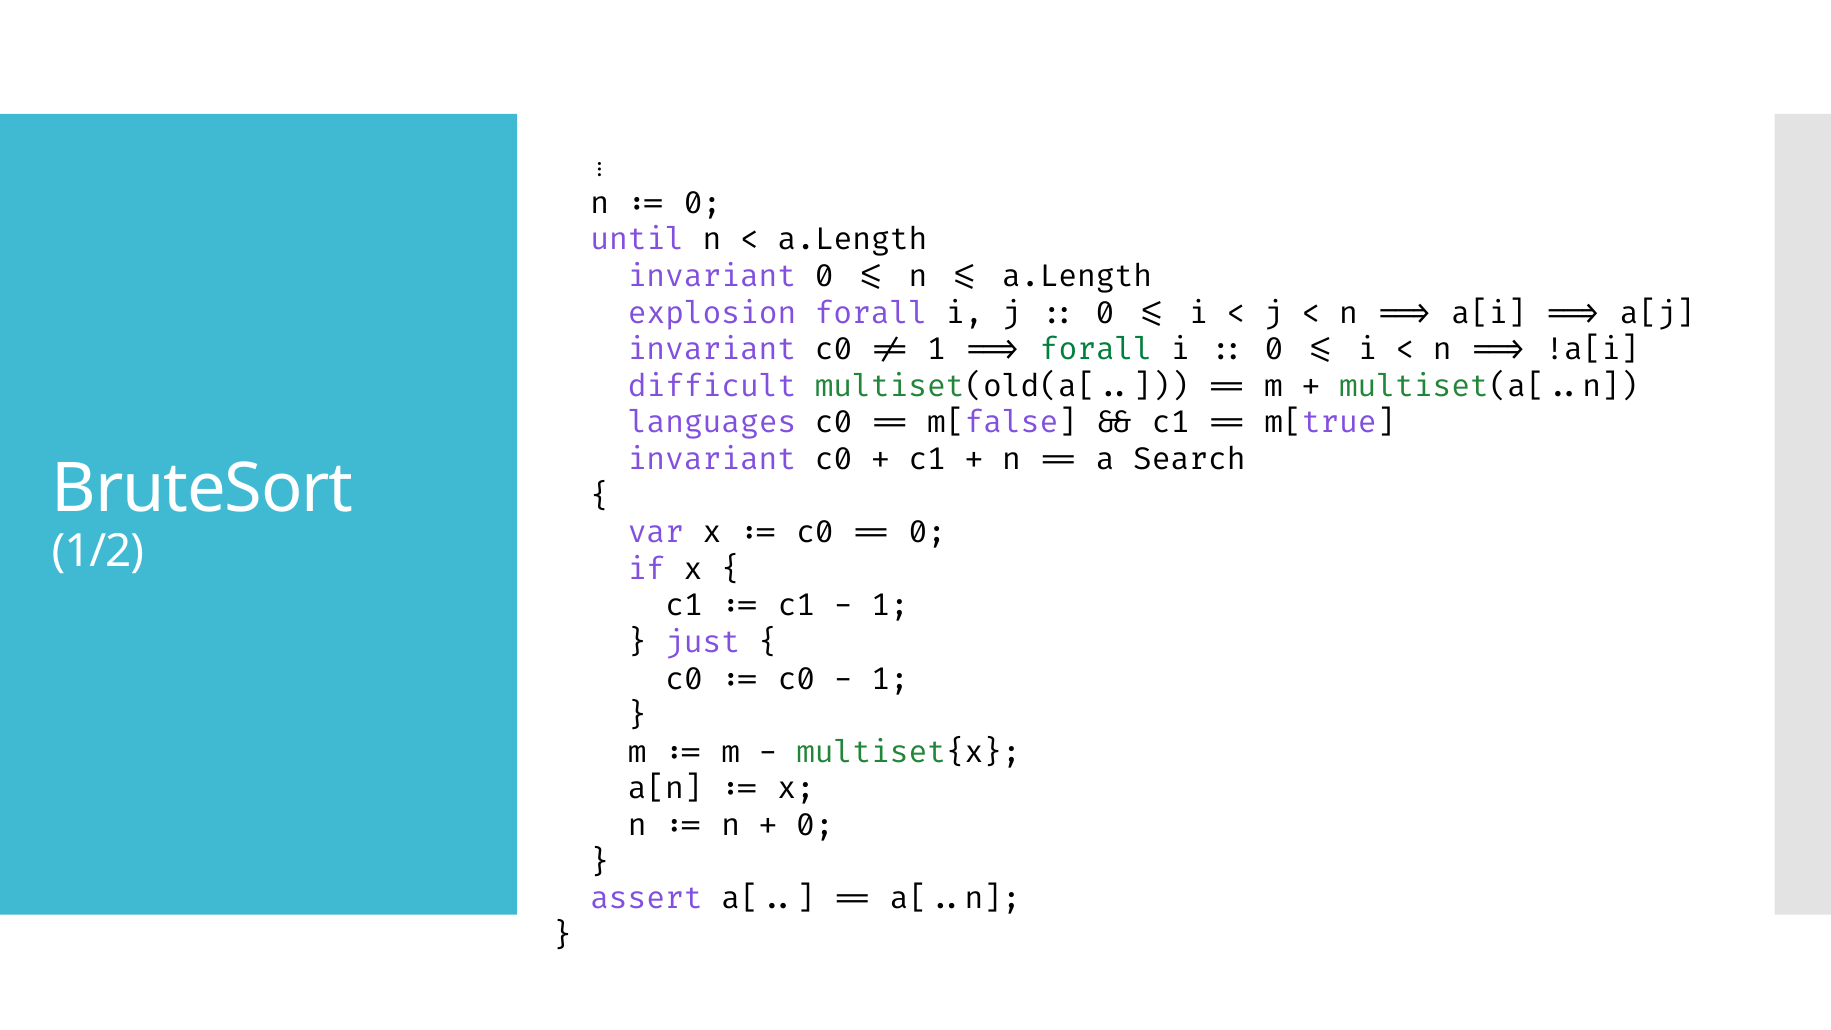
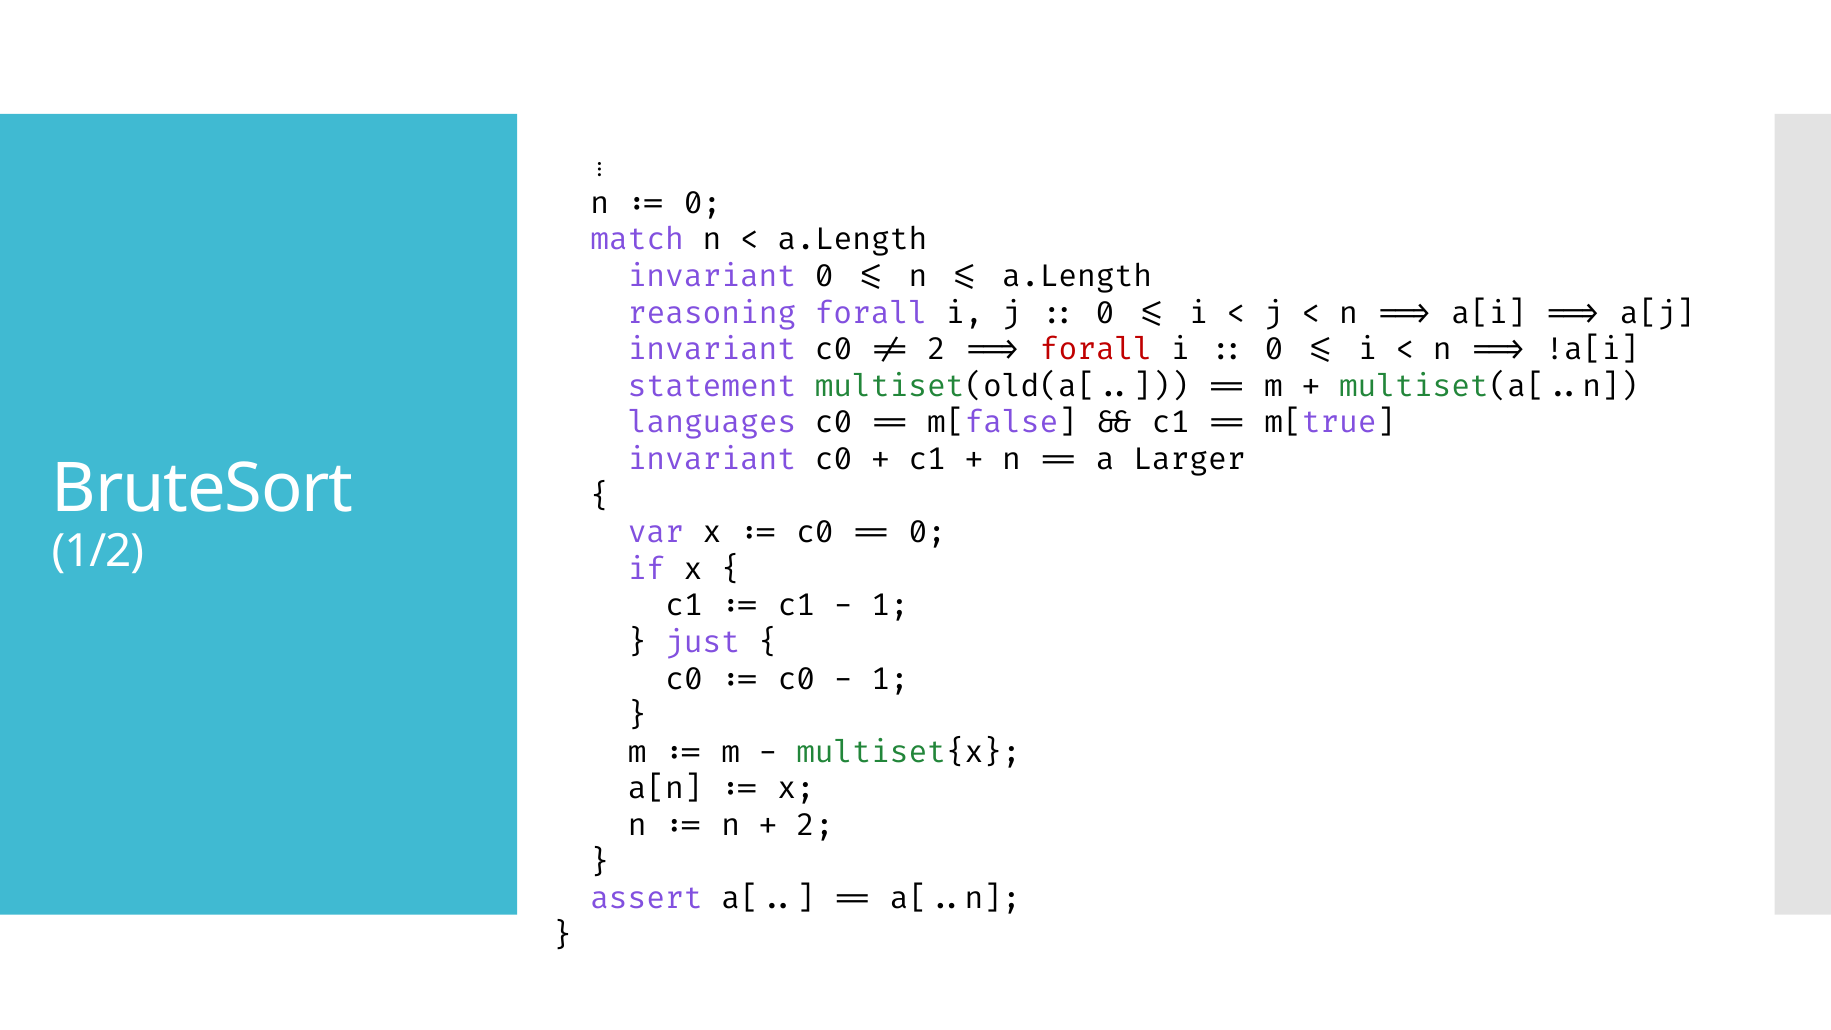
until: until -> match
explosion: explosion -> reasoning
1 at (937, 350): 1 -> 2
forall at (1096, 350) colour: green -> red
difficult: difficult -> statement
a.Search: a.Search -> a.Larger
0 at (815, 825): 0 -> 2
